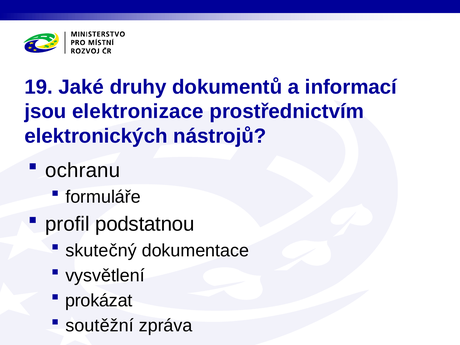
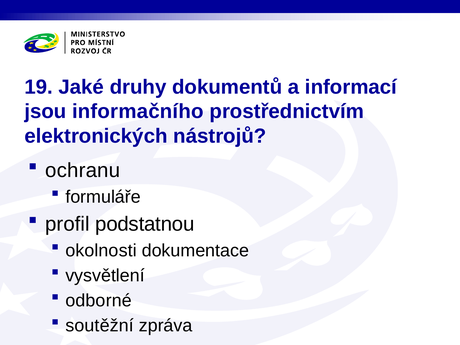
elektronizace: elektronizace -> informačního
skutečný: skutečný -> okolnosti
prokázat: prokázat -> odborné
